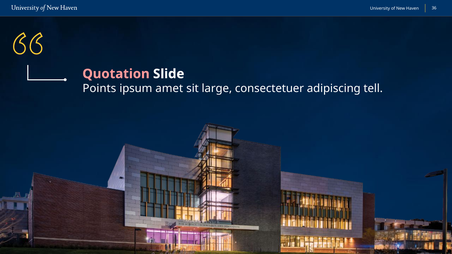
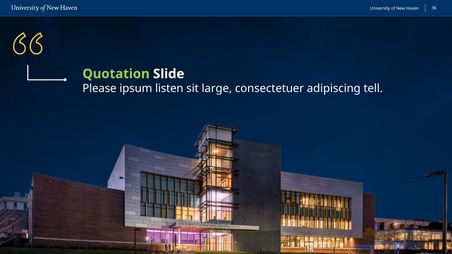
Quotation colour: pink -> light green
Points: Points -> Please
amet: amet -> listen
